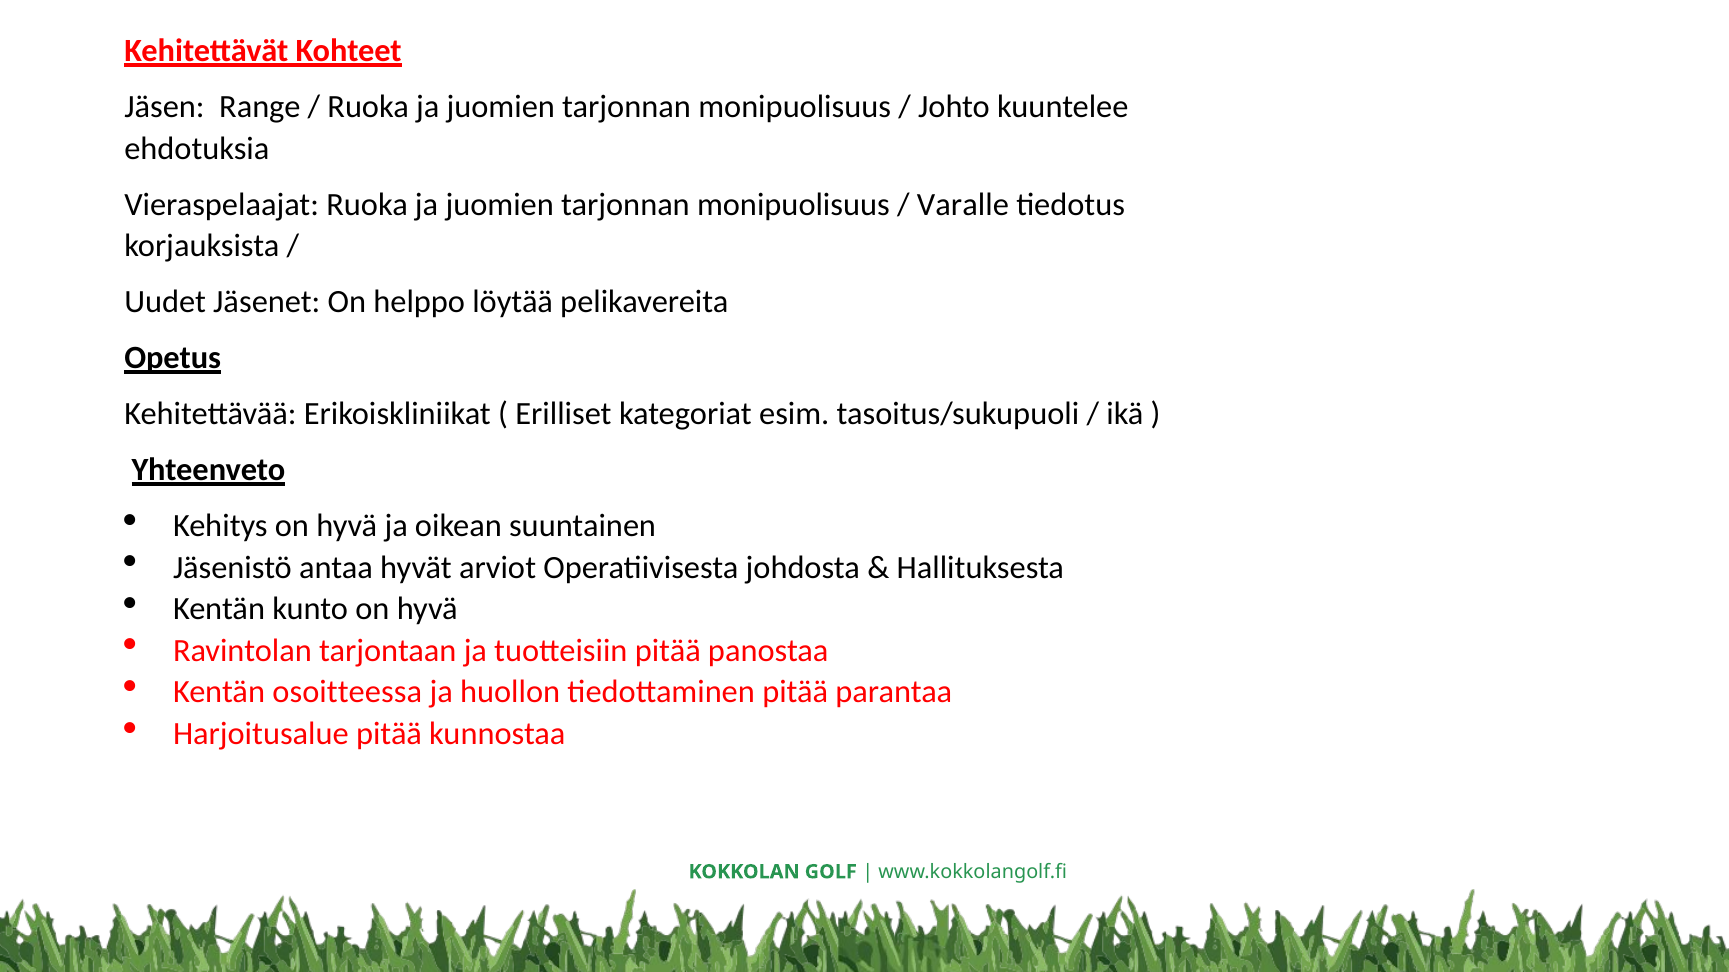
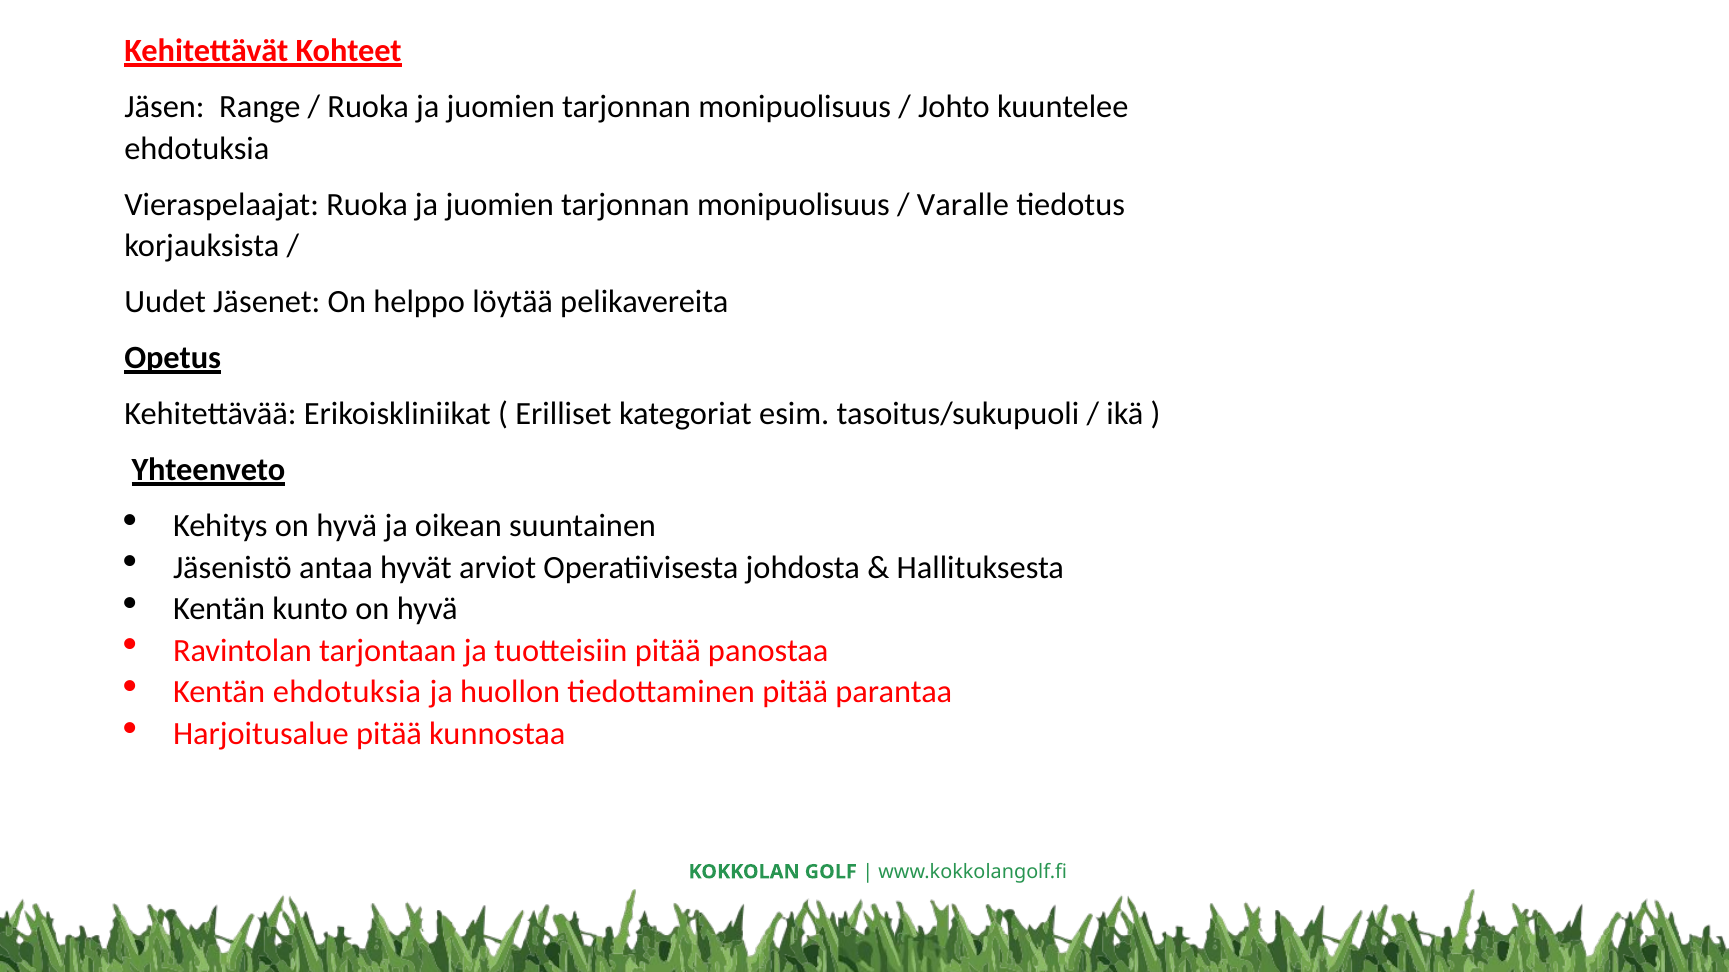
Kentän osoitteessa: osoitteessa -> ehdotuksia
